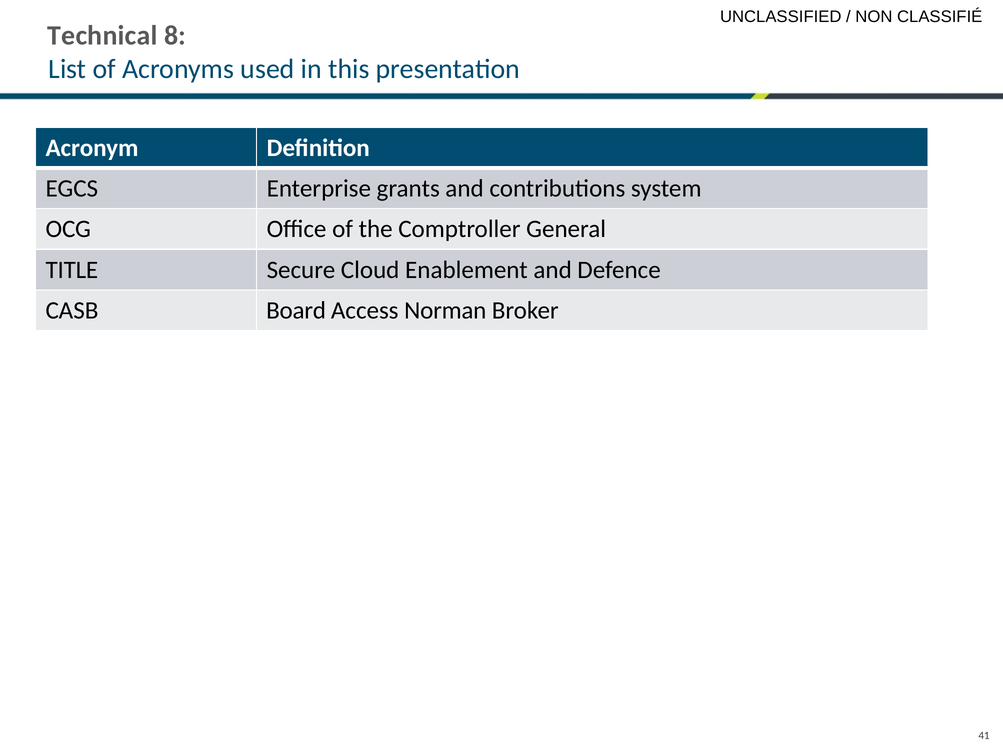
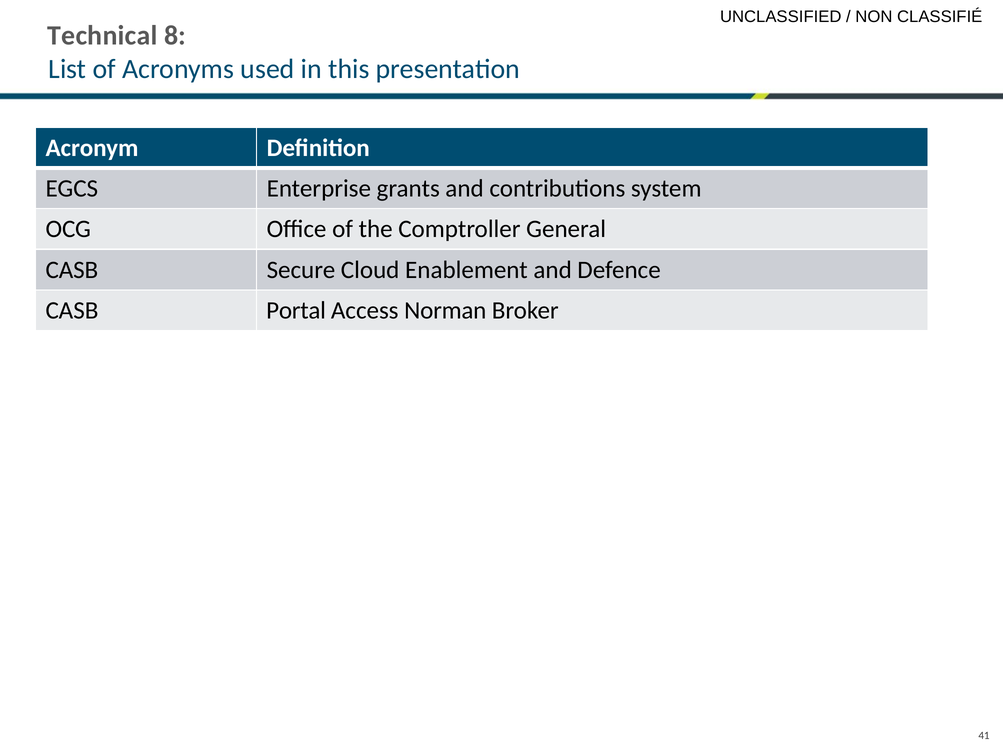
TITLE at (72, 270): TITLE -> CASB
Board: Board -> Portal
